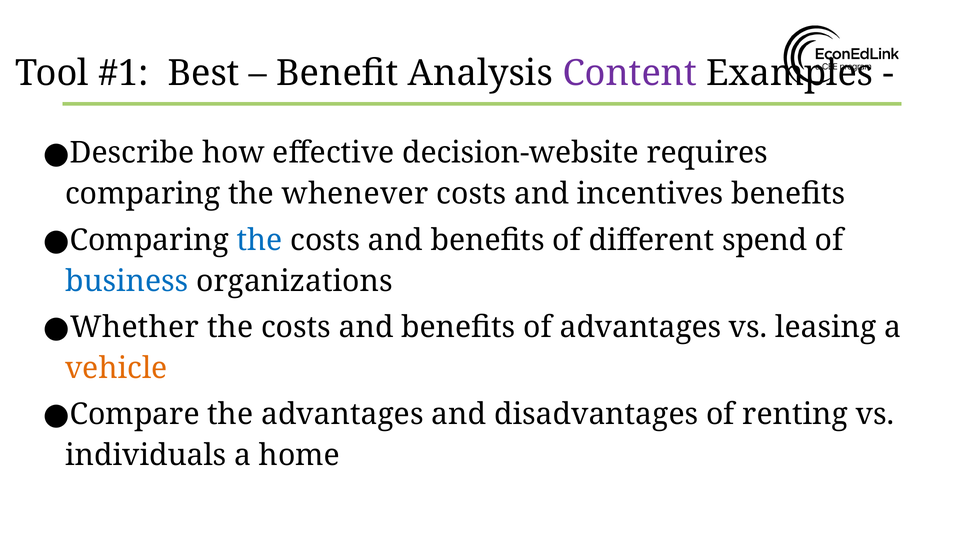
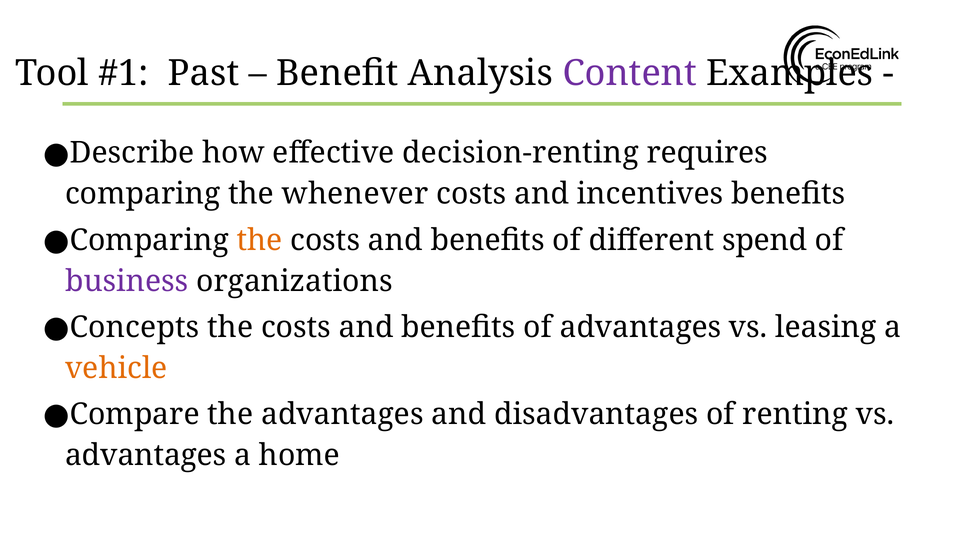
Best: Best -> Past
decision-website: decision-website -> decision-renting
the at (259, 240) colour: blue -> orange
business colour: blue -> purple
Whether: Whether -> Concepts
individuals at (146, 455): individuals -> advantages
